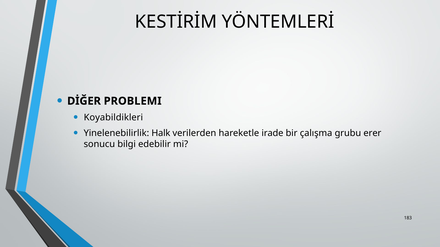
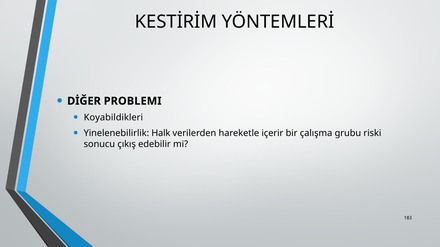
irade: irade -> içerir
erer: erer -> riski
bilgi: bilgi -> çıkış
